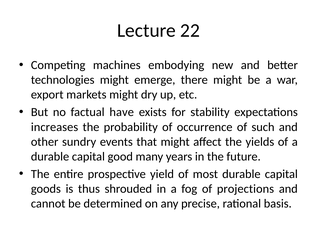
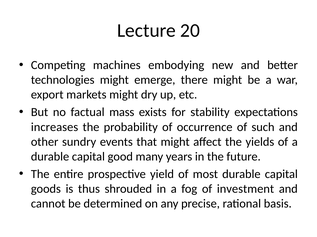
22: 22 -> 20
have: have -> mass
projections: projections -> investment
